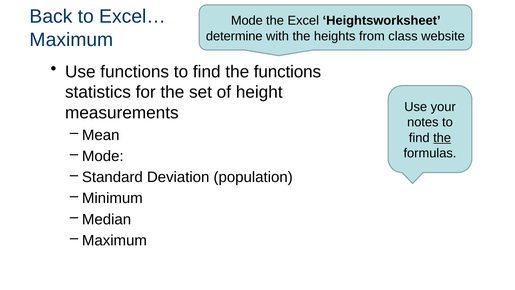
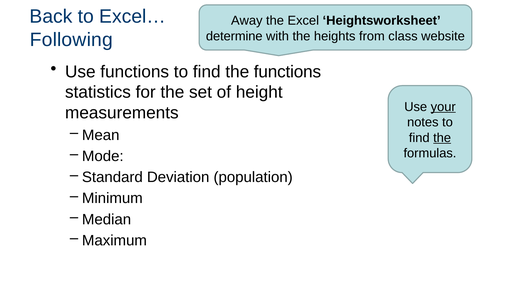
Mode at (247, 21): Mode -> Away
Maximum at (71, 40): Maximum -> Following
your underline: none -> present
